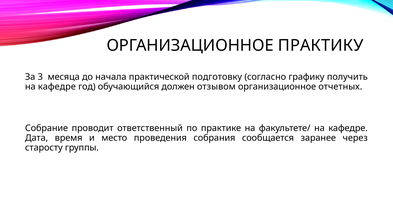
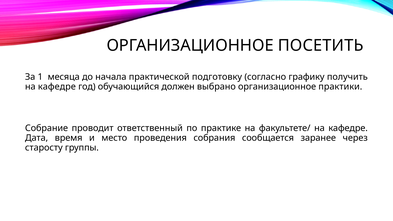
ПРАКТИКУ: ПРАКТИКУ -> ПОСЕТИТЬ
3: 3 -> 1
отзывом: отзывом -> выбрано
отчетных: отчетных -> практики
